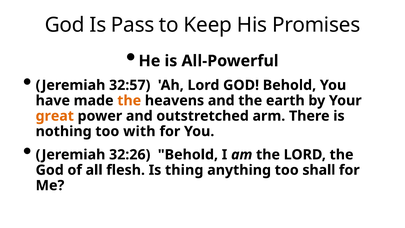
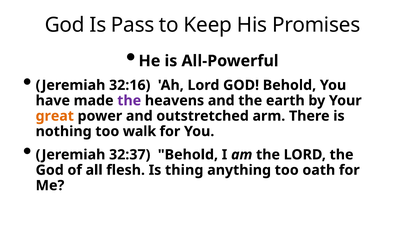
32:57: 32:57 -> 32:16
the at (129, 101) colour: orange -> purple
with: with -> walk
32:26: 32:26 -> 32:37
shall: shall -> oath
